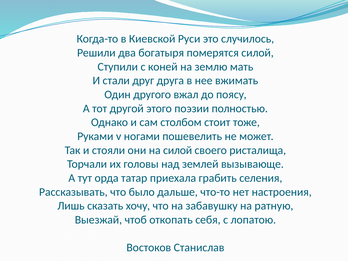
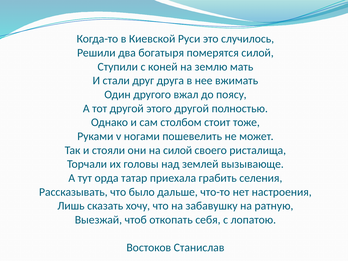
этого поэзии: поэзии -> другой
